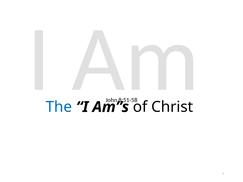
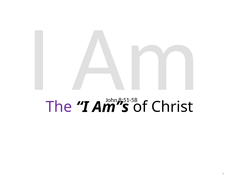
The colour: blue -> purple
